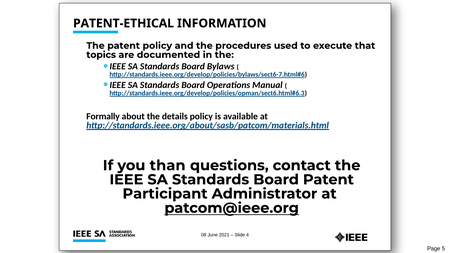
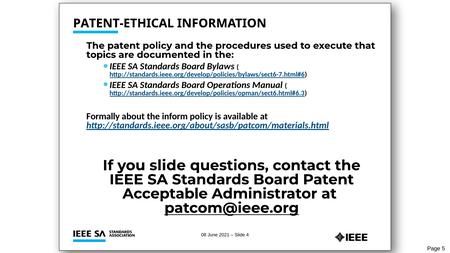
details: details -> inform
you than: than -> slide
Participant: Participant -> Acceptable
